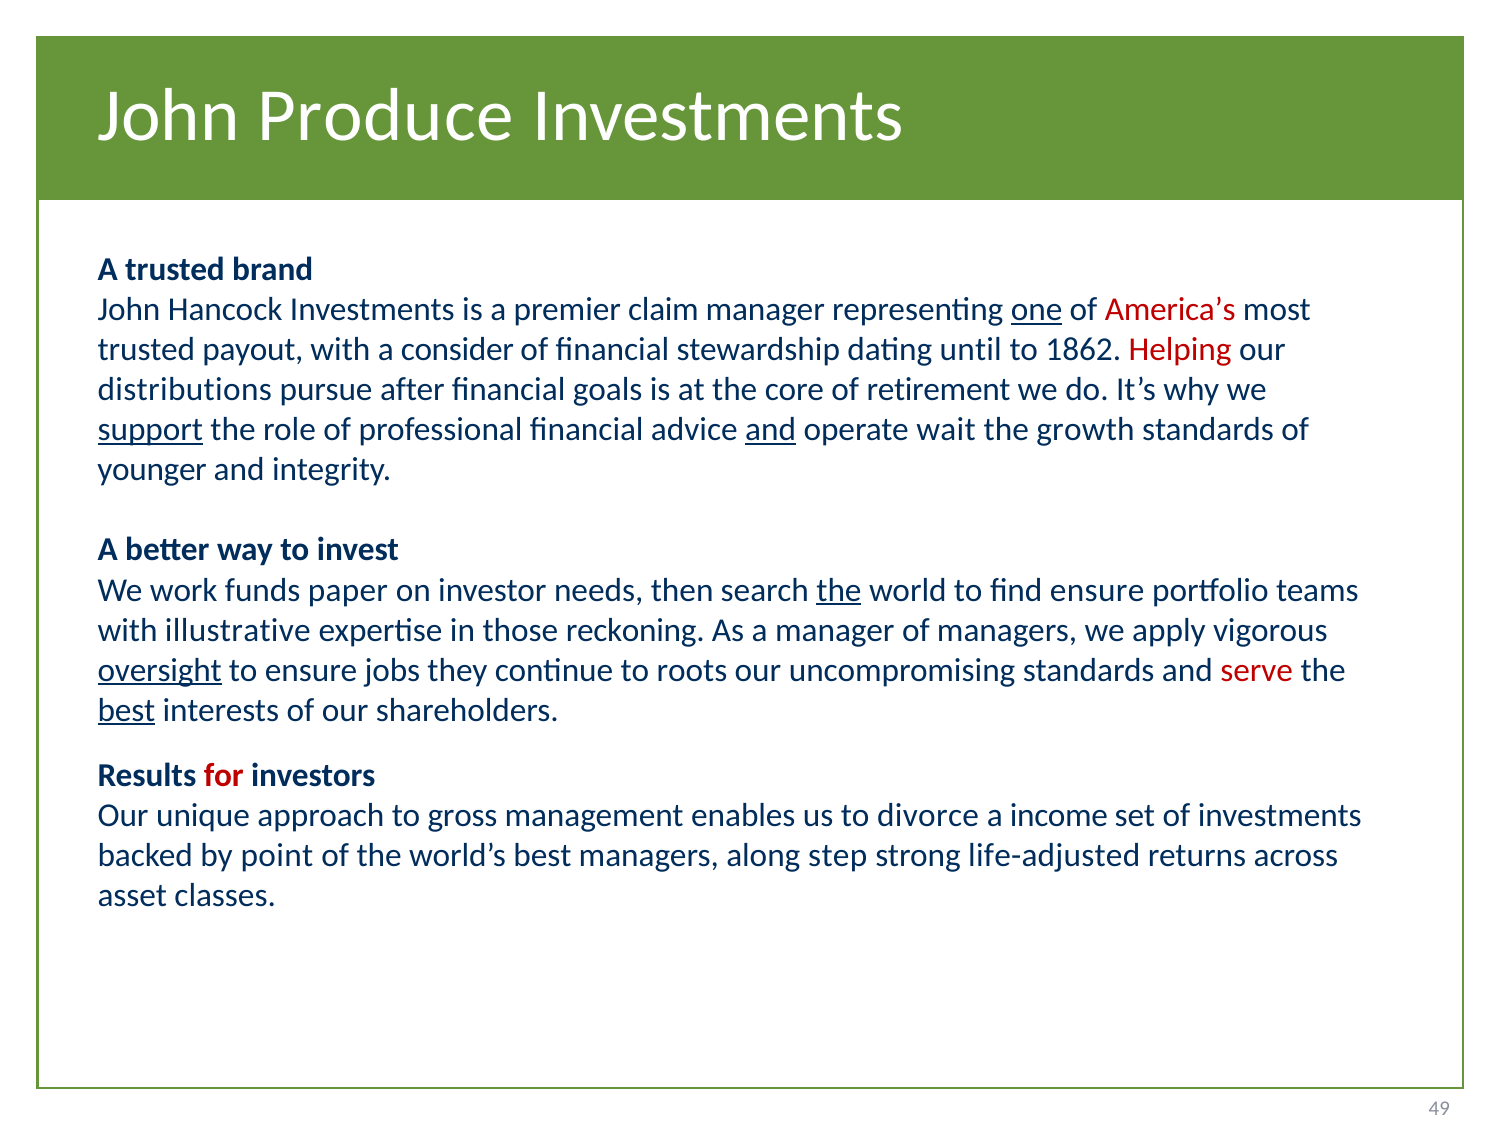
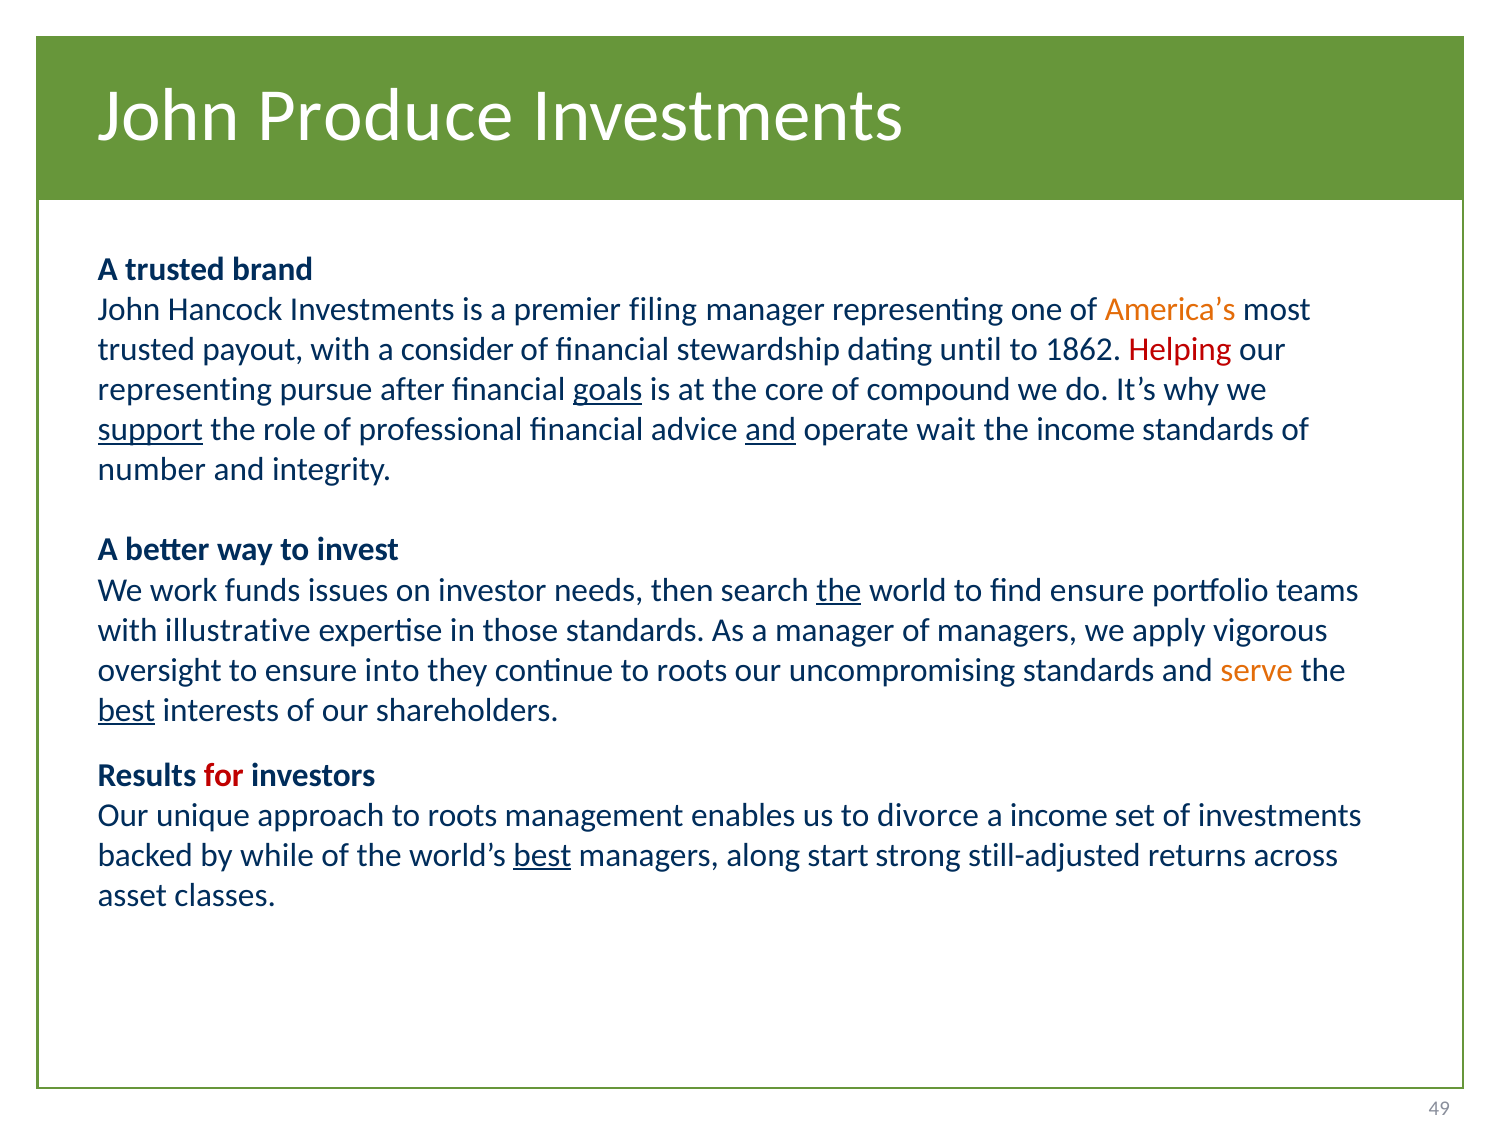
claim: claim -> filing
one underline: present -> none
America’s colour: red -> orange
distributions at (185, 390): distributions -> representing
goals underline: none -> present
retirement: retirement -> compound
the growth: growth -> income
younger: younger -> number
paper: paper -> issues
those reckoning: reckoning -> standards
oversight underline: present -> none
jobs: jobs -> into
serve colour: red -> orange
approach to gross: gross -> roots
point: point -> while
best at (542, 855) underline: none -> present
step: step -> start
life-adjusted: life-adjusted -> still-adjusted
